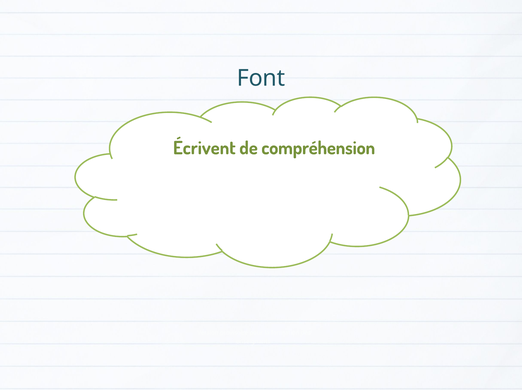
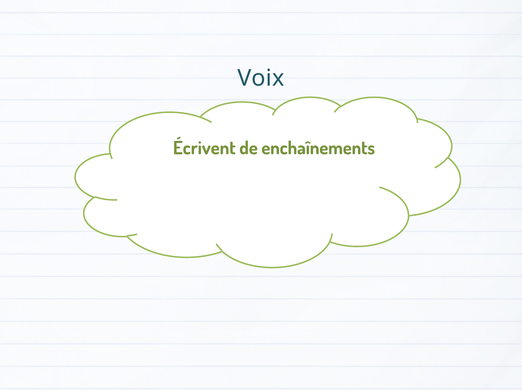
Font: Font -> Voix
compréhension: compréhension -> enchaînements
